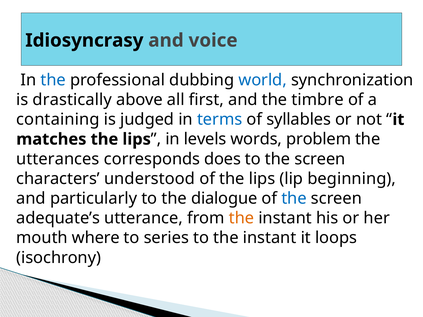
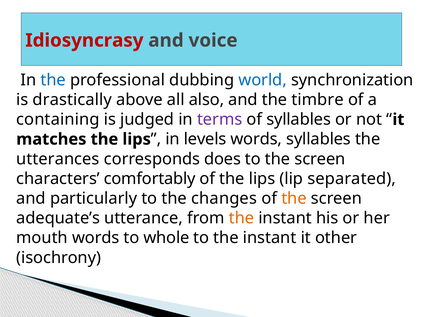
Idiosyncrasy colour: black -> red
first: first -> also
terms colour: blue -> purple
words problem: problem -> syllables
understood: understood -> comfortably
beginning: beginning -> separated
dialogue: dialogue -> changes
the at (294, 199) colour: blue -> orange
mouth where: where -> words
series: series -> whole
loops: loops -> other
